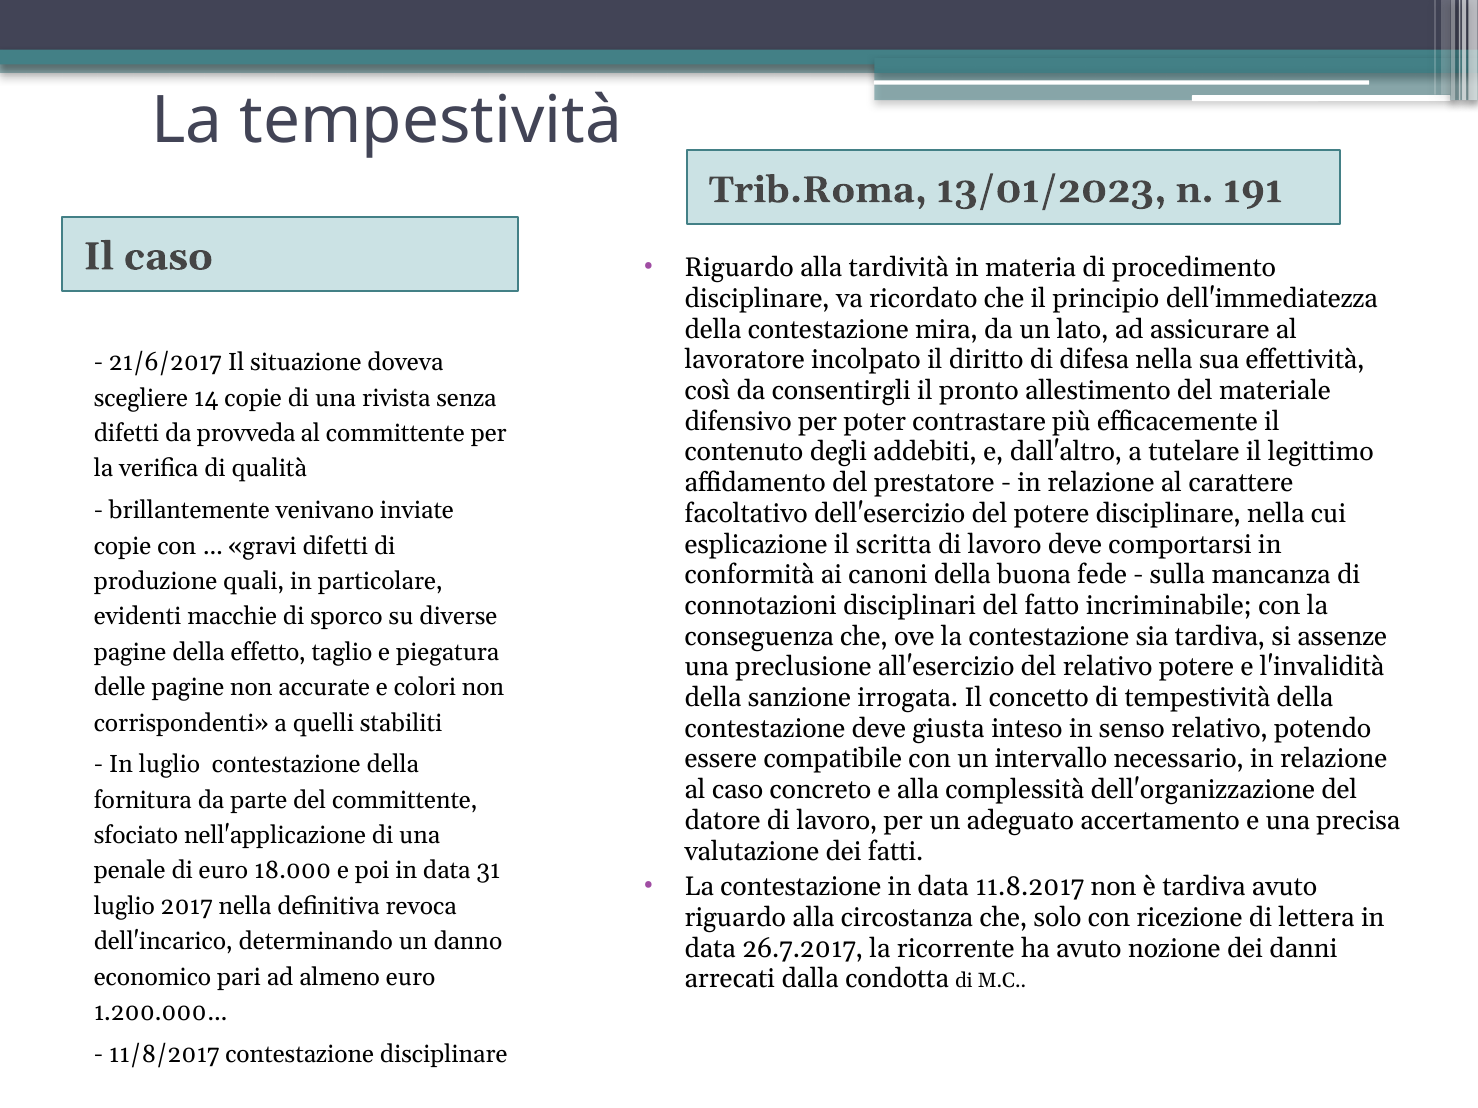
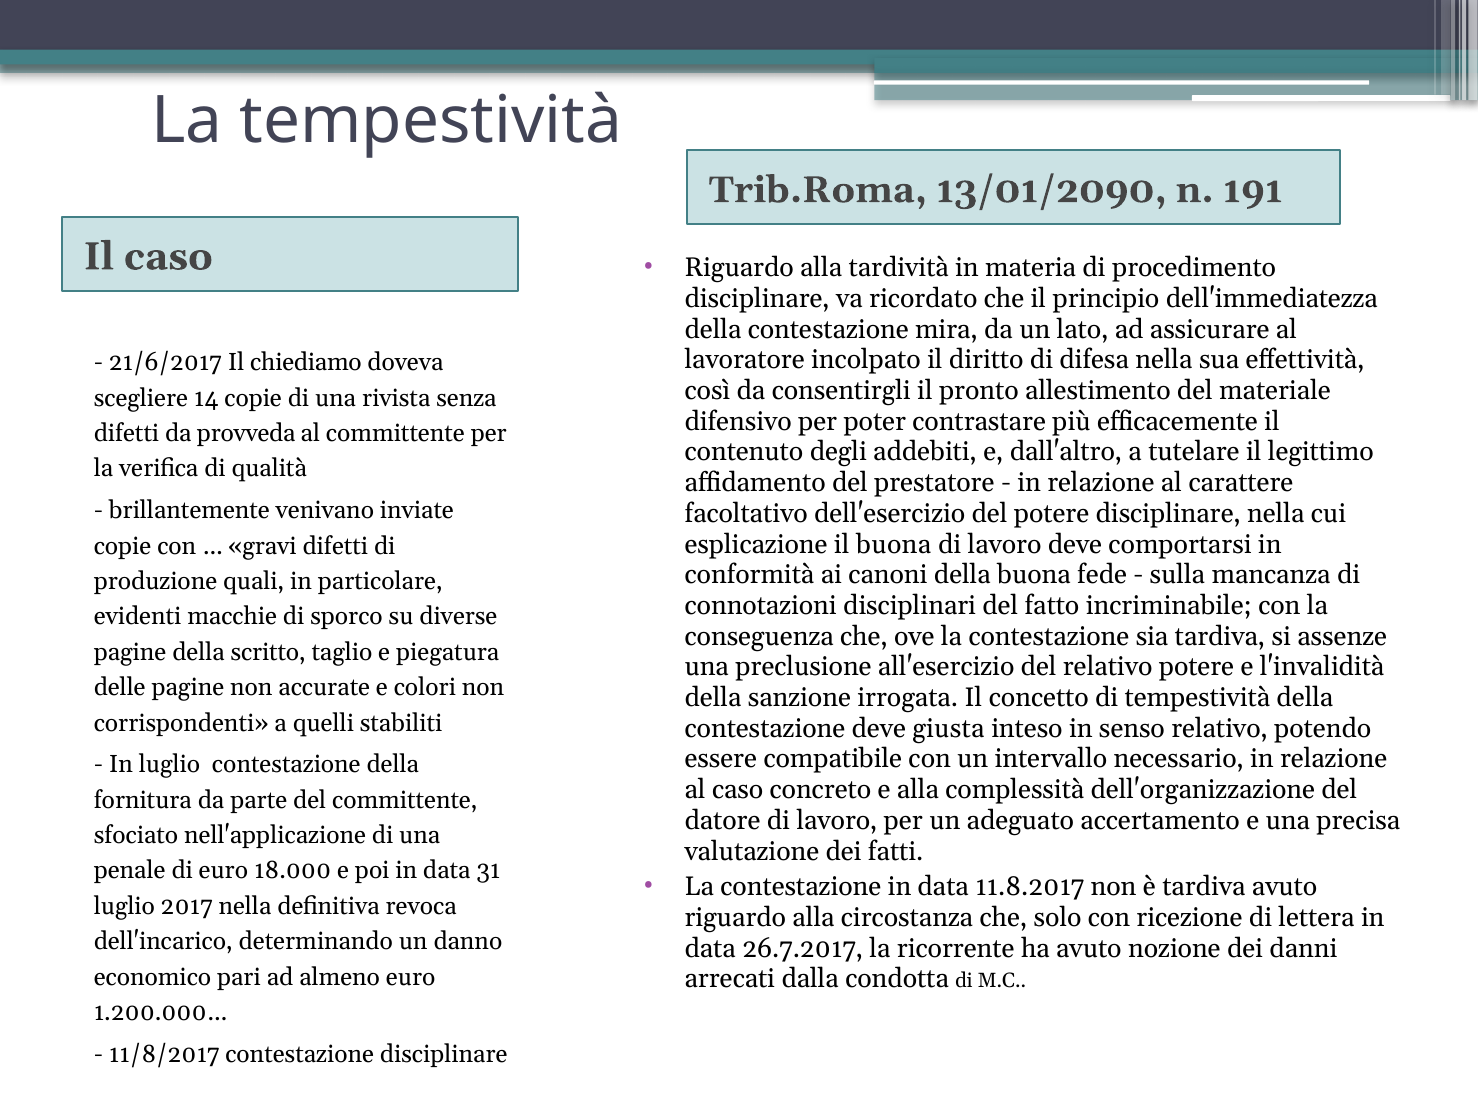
13/01/2023: 13/01/2023 -> 13/01/2090
situazione: situazione -> chiediamo
il scritta: scritta -> buona
effetto: effetto -> scritto
